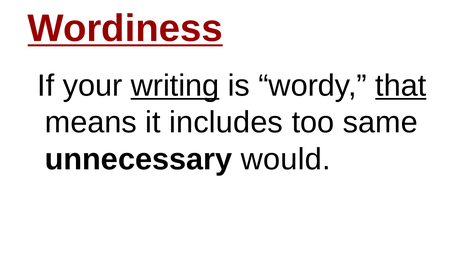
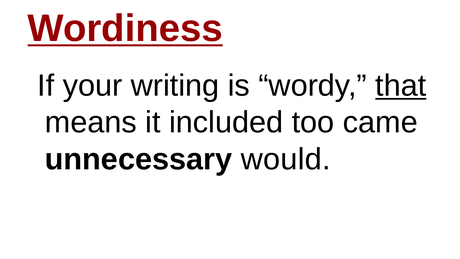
writing underline: present -> none
includes: includes -> included
same: same -> came
